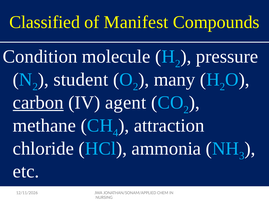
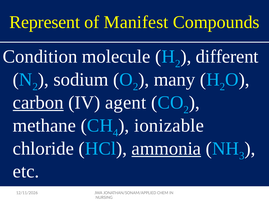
Classified: Classified -> Represent
pressure: pressure -> different
student: student -> sodium
attraction: attraction -> ionizable
ammonia underline: none -> present
